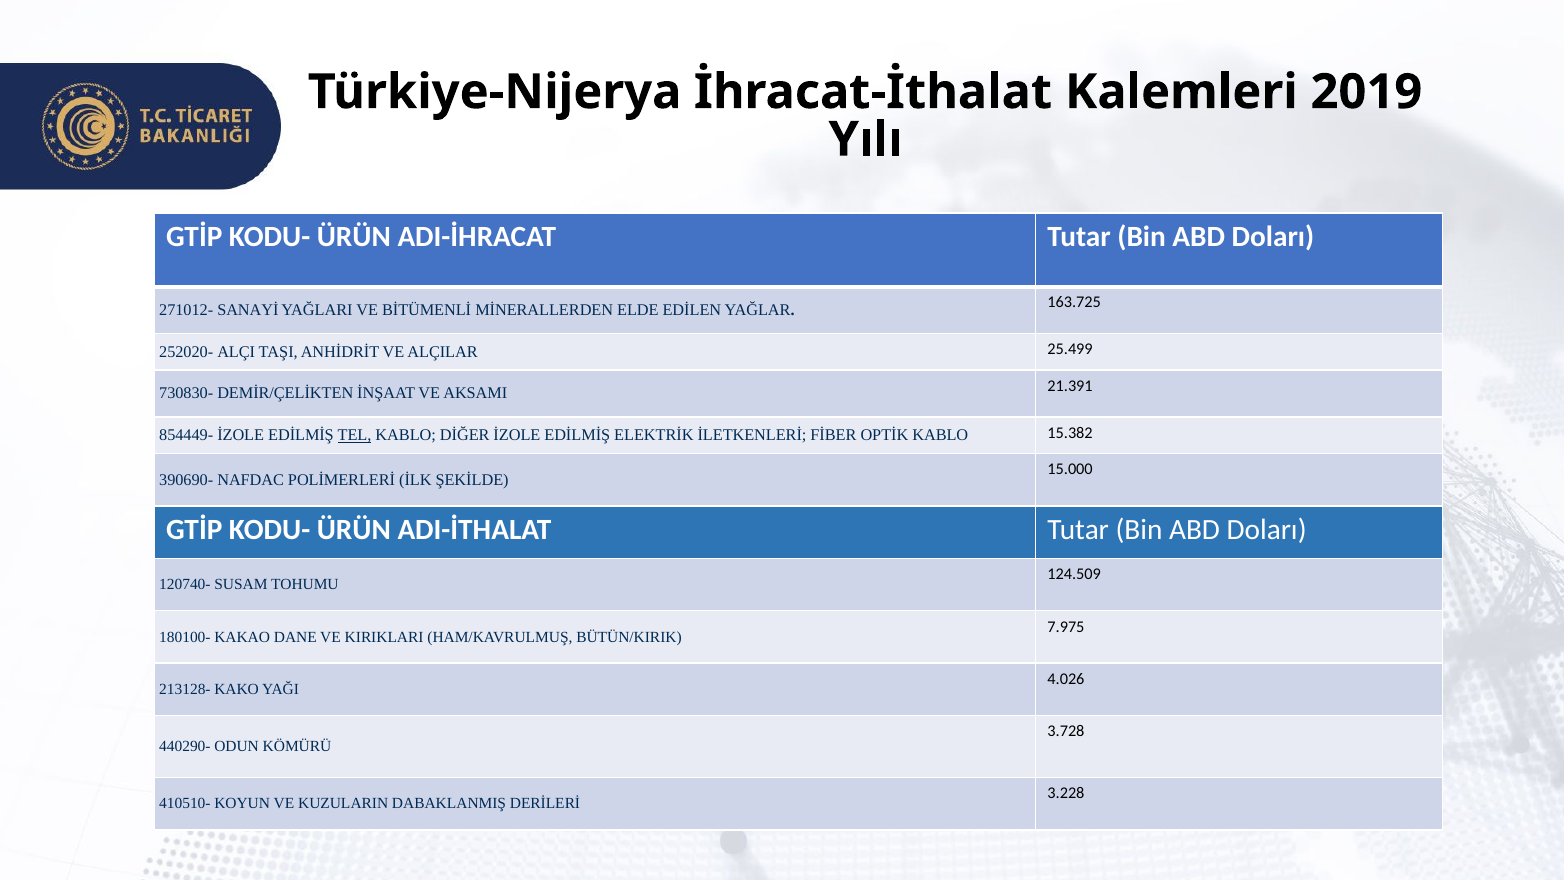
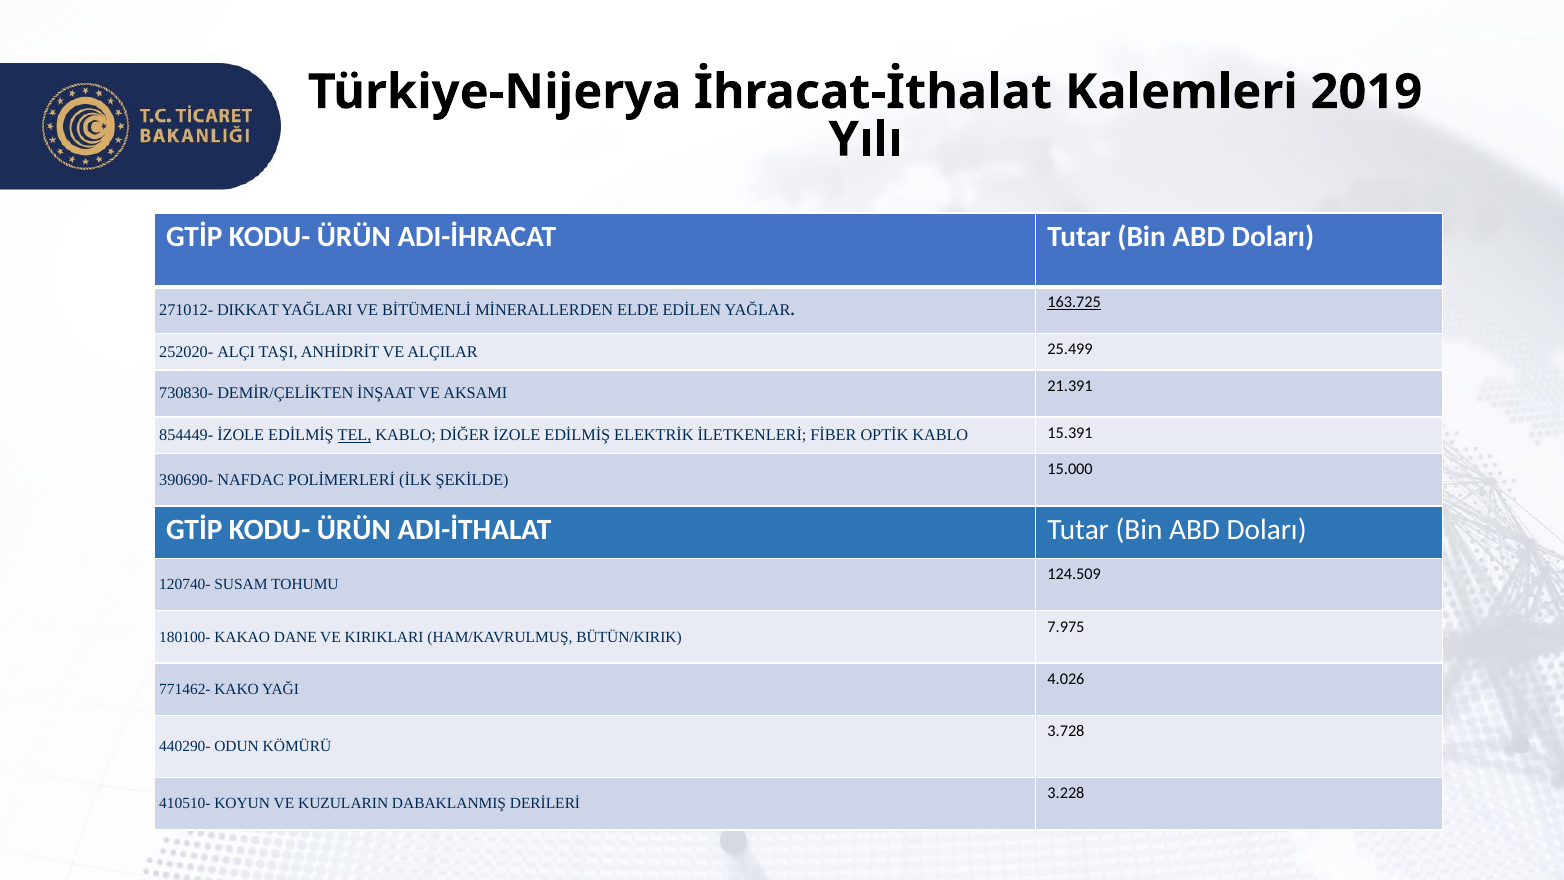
SANAYİ: SANAYİ -> DIKKAT
163.725 underline: none -> present
15.382: 15.382 -> 15.391
213128-: 213128- -> 771462-
